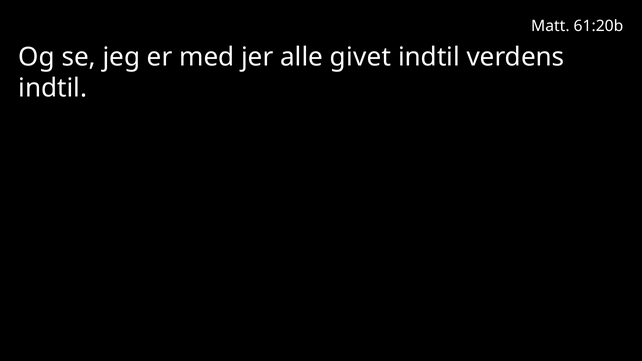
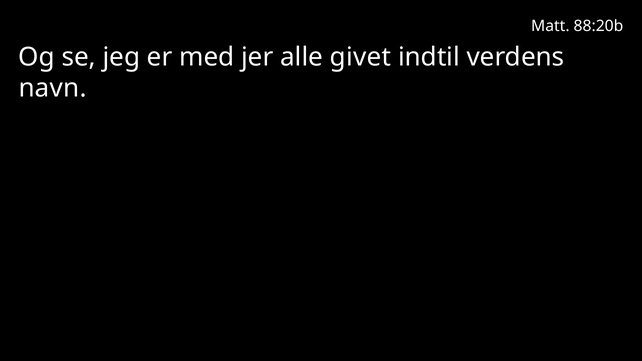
61:20b: 61:20b -> 88:20b
indtil at (53, 88): indtil -> navn
